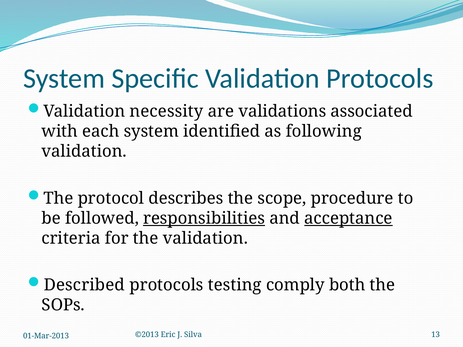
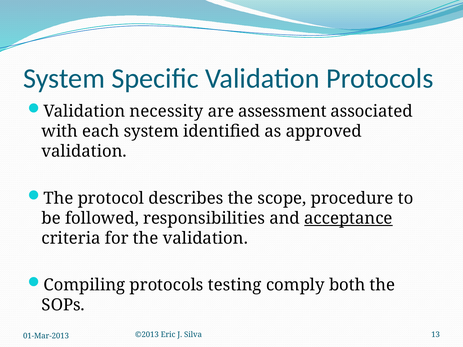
validations: validations -> assessment
following: following -> approved
responsibilities underline: present -> none
Described: Described -> Compiling
